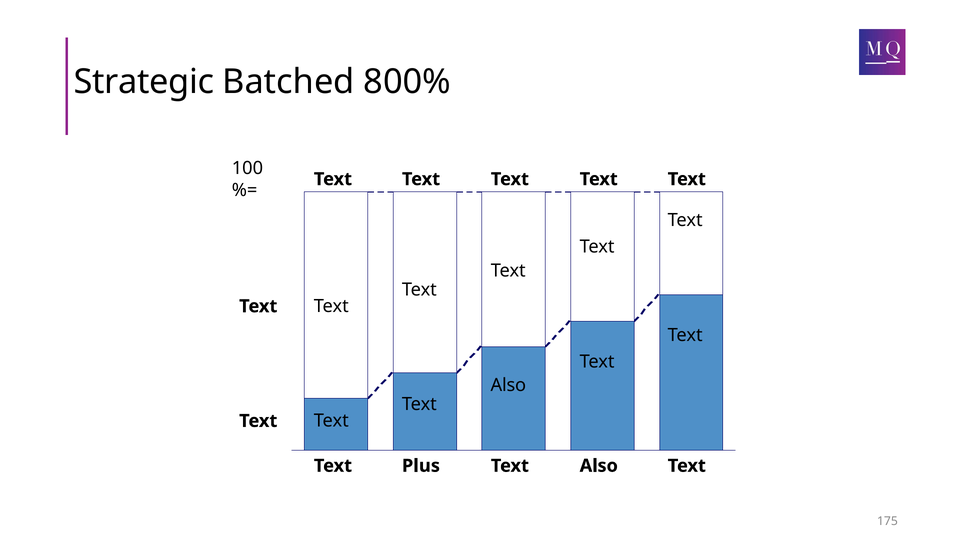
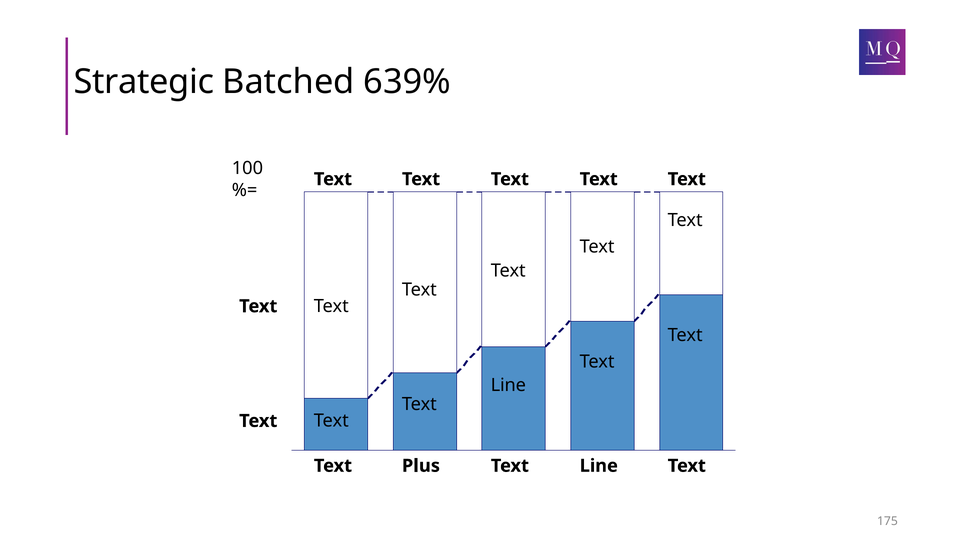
800%: 800% -> 639%
Also at (508, 385): Also -> Line
Also at (599, 466): Also -> Line
